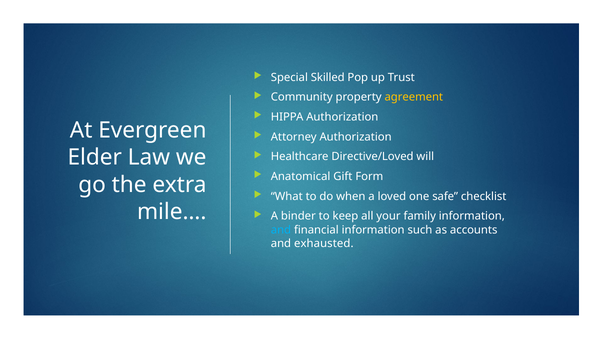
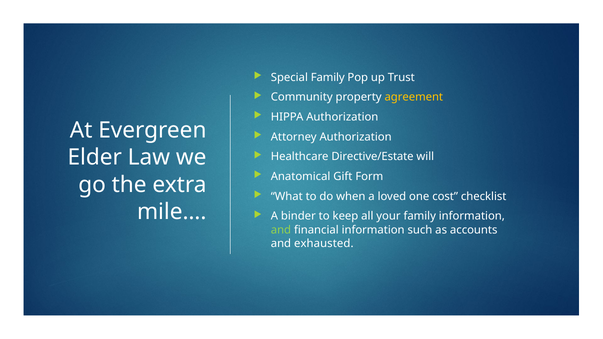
Special Skilled: Skilled -> Family
Directive/Loved: Directive/Loved -> Directive/Estate
safe: safe -> cost
and at (281, 230) colour: light blue -> light green
